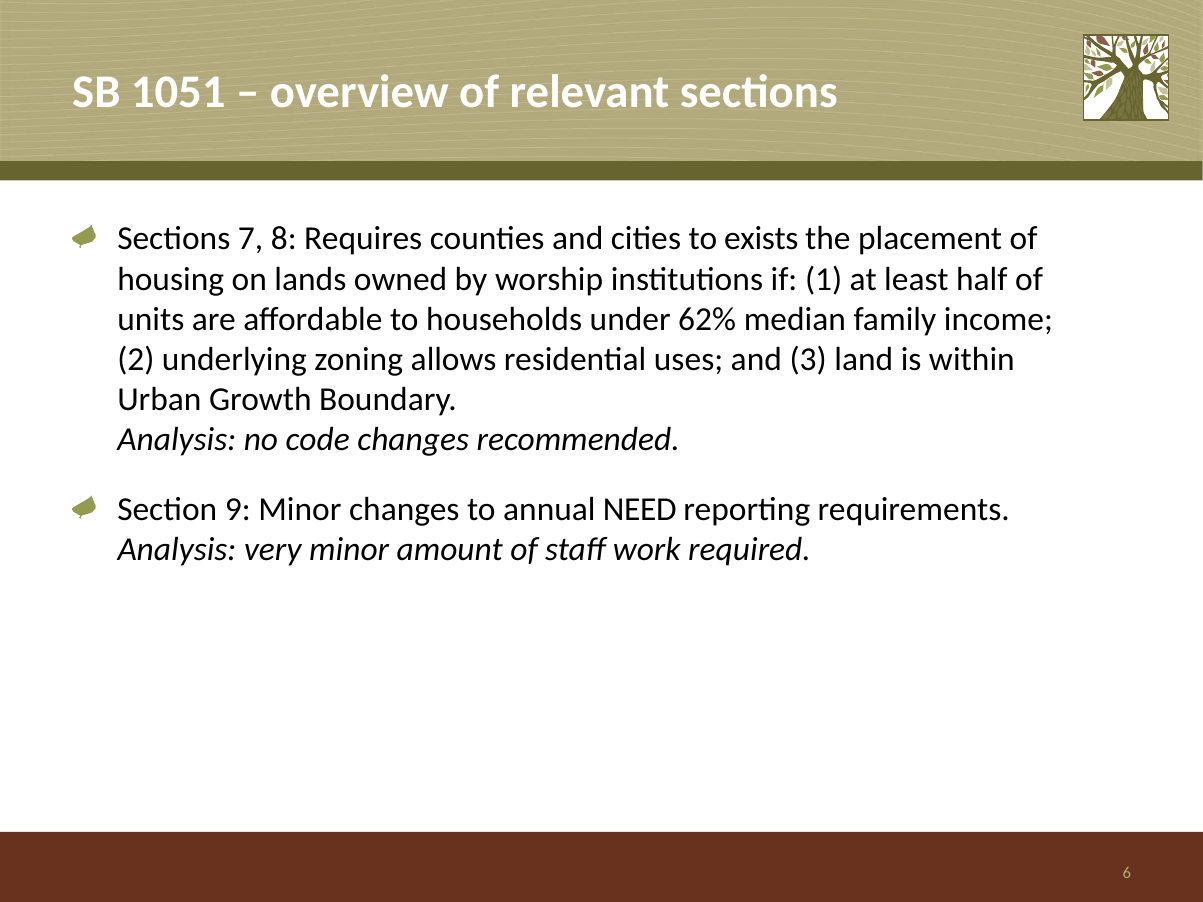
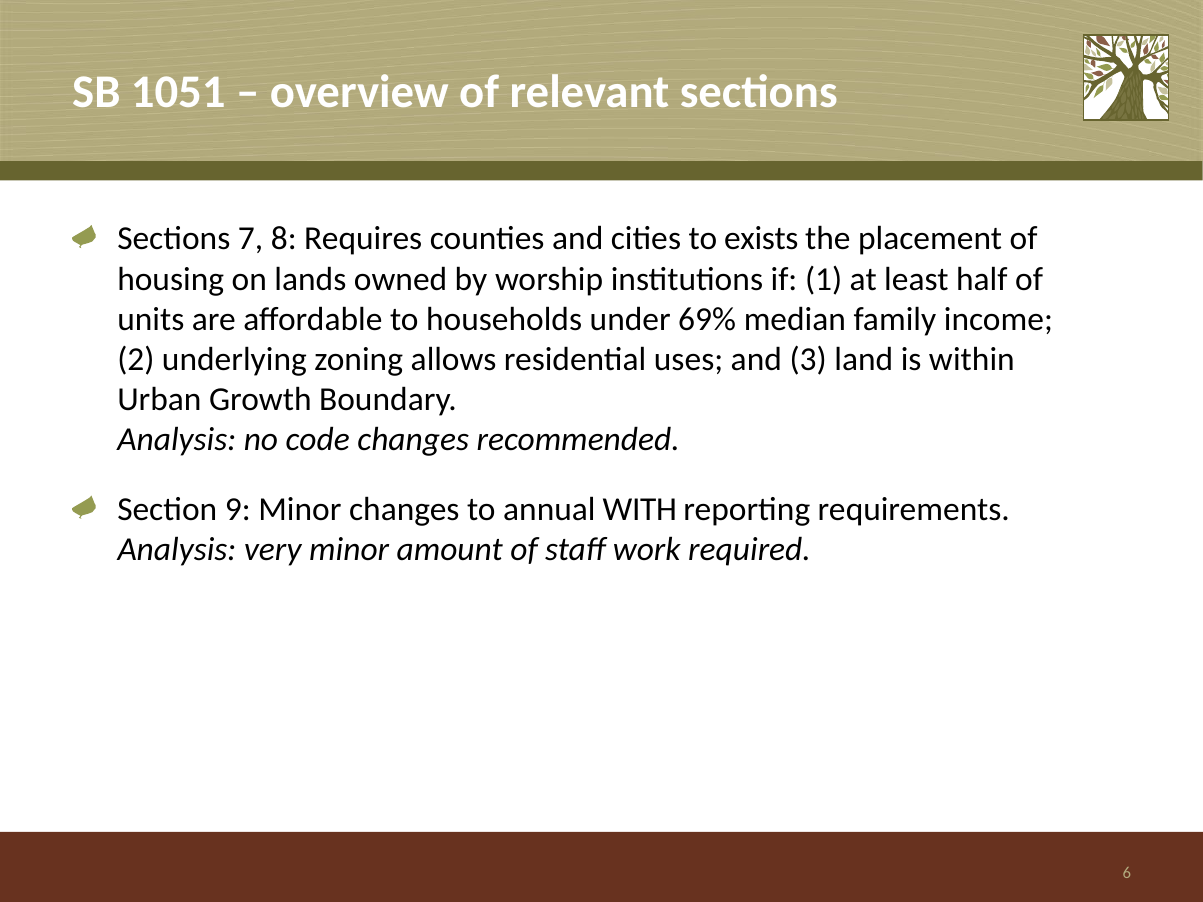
62%: 62% -> 69%
NEED: NEED -> WITH
